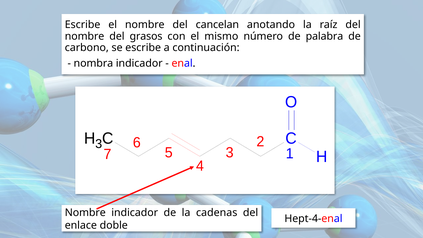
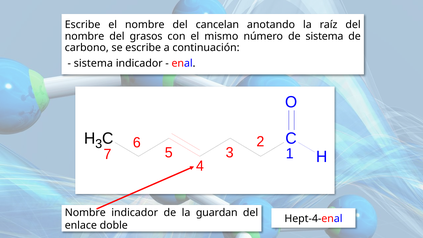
de palabra: palabra -> sistema
nombra at (93, 63): nombra -> sistema
cadenas: cadenas -> guardan
